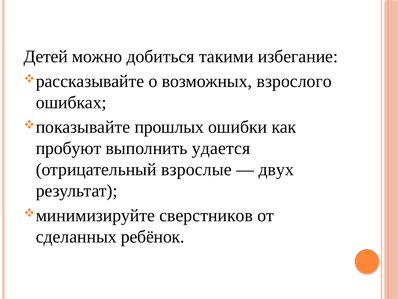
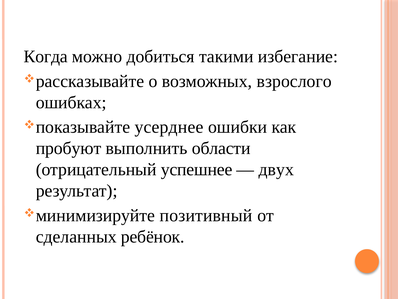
Детей: Детей -> Когда
прошлых: прошлых -> усерднее
удается: удается -> области
взрослые: взрослые -> успешнее
сверстников: сверстников -> позитивный
